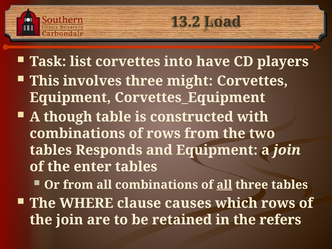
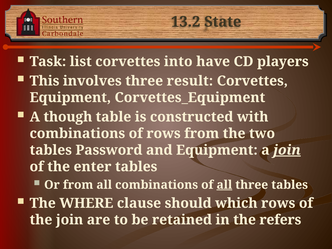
Load: Load -> State
might: might -> result
Responds: Responds -> Password
join at (287, 150) underline: none -> present
causes: causes -> should
